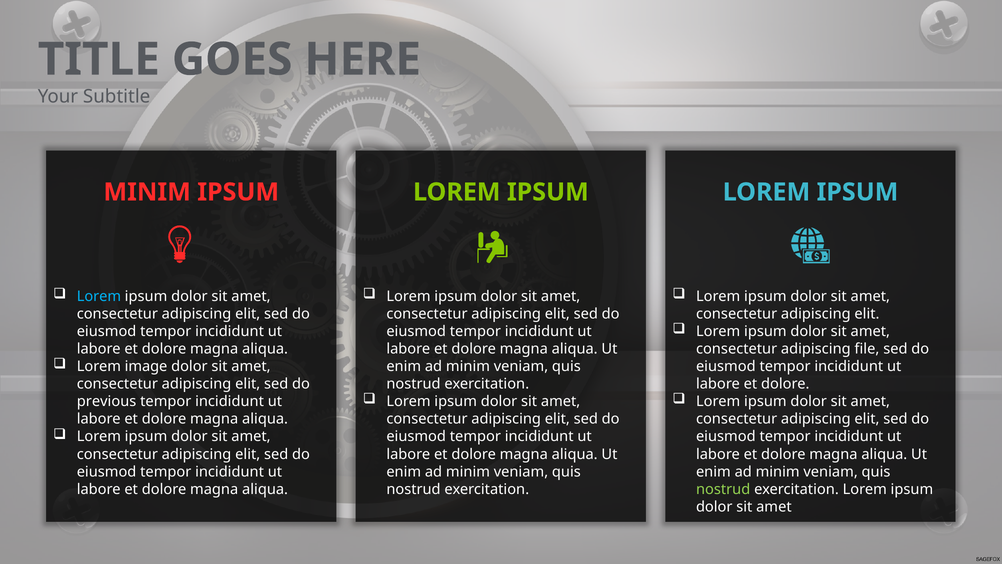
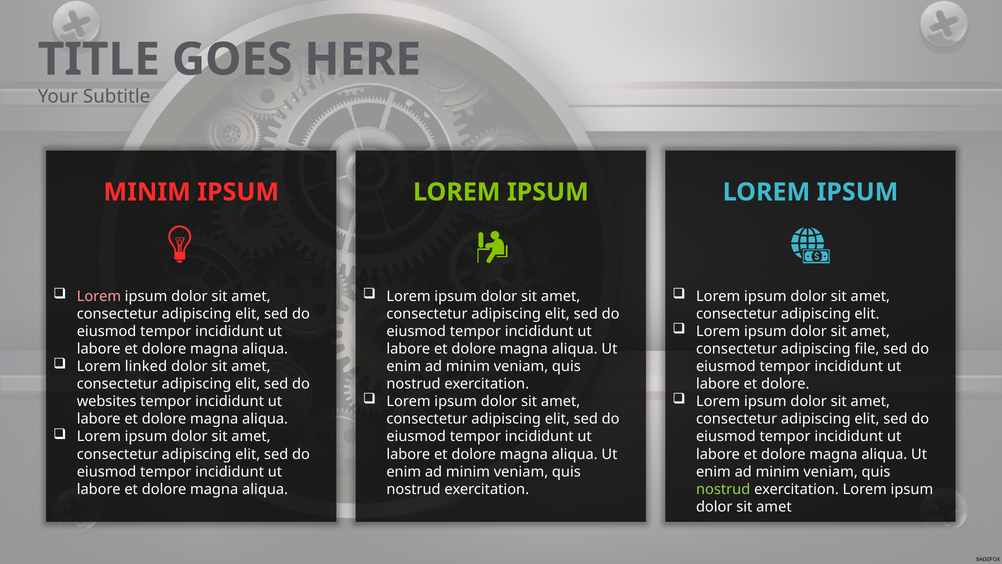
Lorem at (99, 296) colour: light blue -> pink
image: image -> linked
previous: previous -> websites
